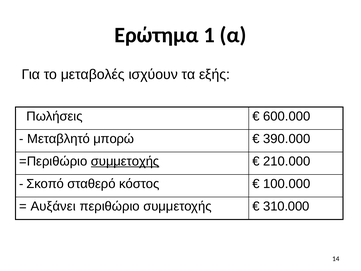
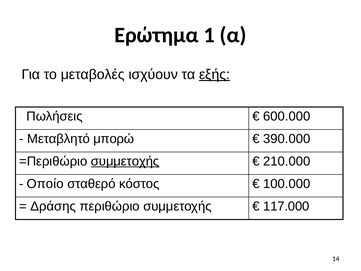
εξής underline: none -> present
Σκοπό: Σκοπό -> Οποίο
Αυξάνει: Αυξάνει -> Δράσης
310.000: 310.000 -> 117.000
